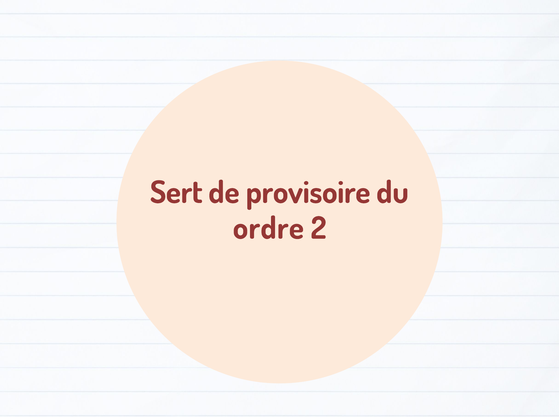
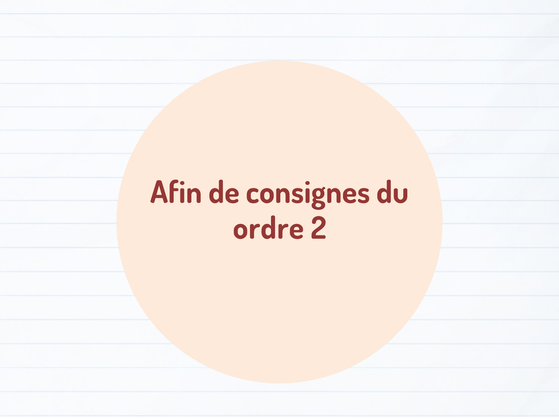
Sert: Sert -> Afin
de provisoire: provisoire -> consignes
